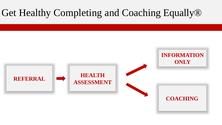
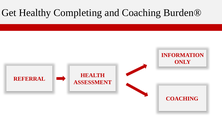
Equally®: Equally® -> Burden®
